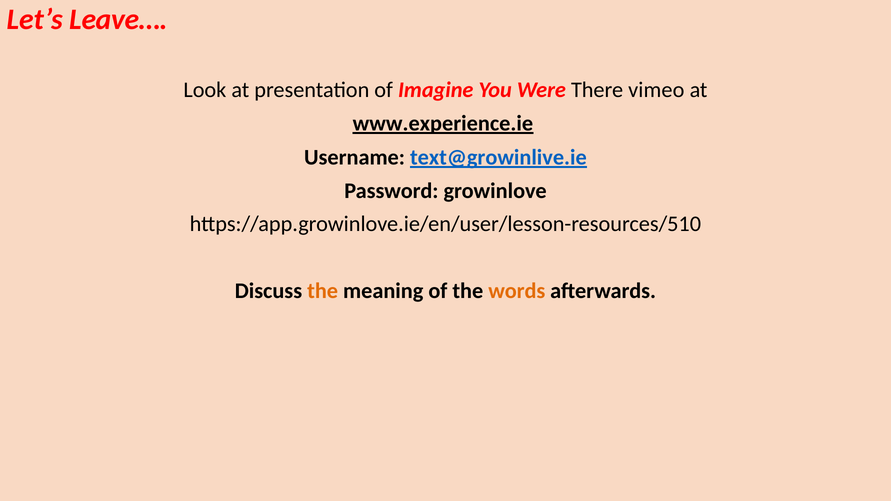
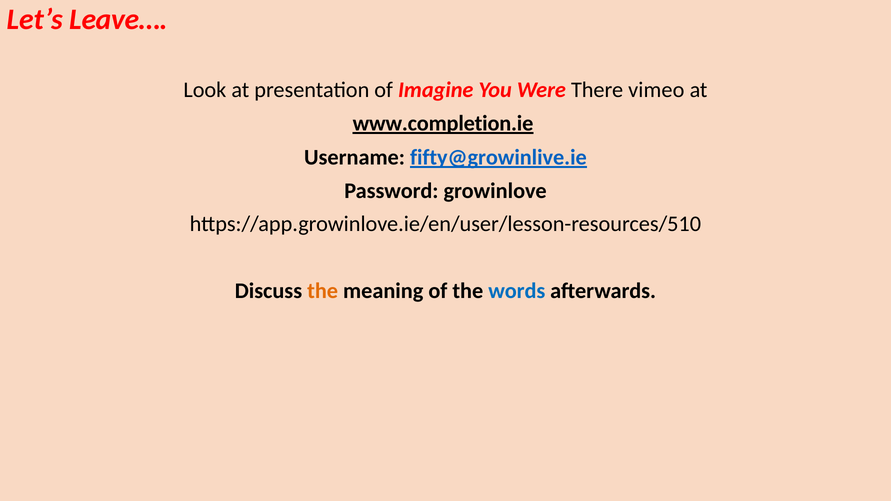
www.experience.ie: www.experience.ie -> www.completion.ie
text@growinlive.ie: text@growinlive.ie -> fifty@growinlive.ie
words colour: orange -> blue
